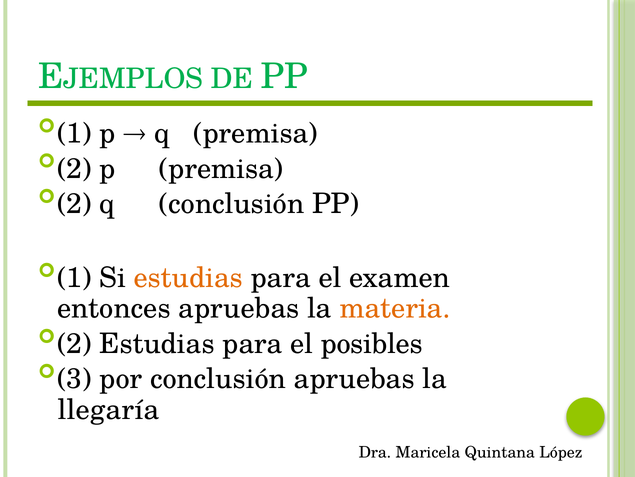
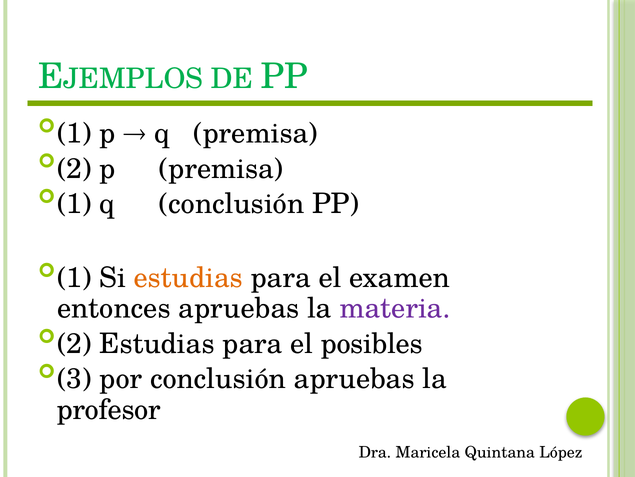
2 at (74, 204): 2 -> 1
materia colour: orange -> purple
llegaría: llegaría -> profesor
